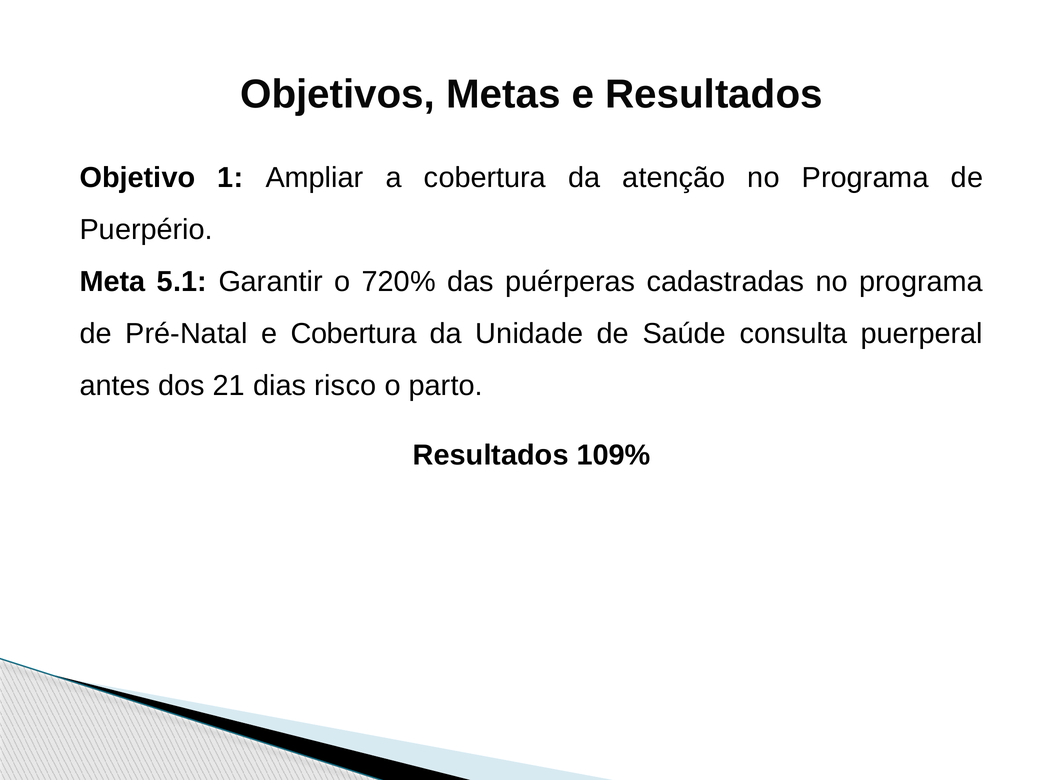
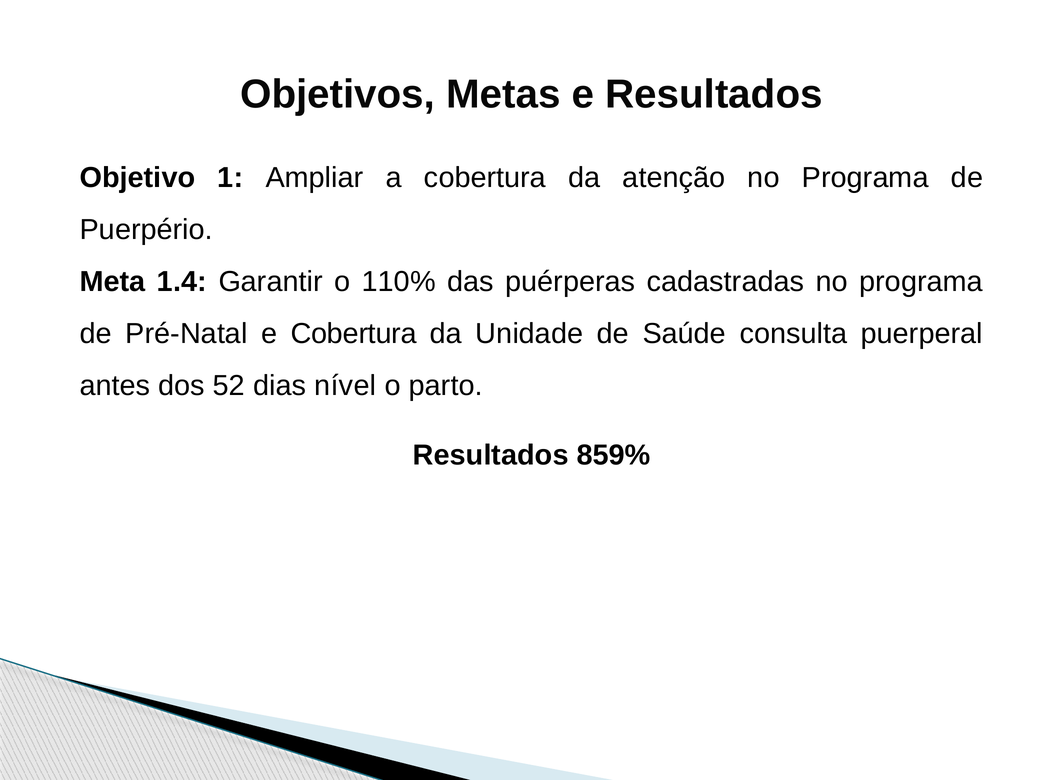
5.1: 5.1 -> 1.4
720%: 720% -> 110%
21: 21 -> 52
risco: risco -> nível
109%: 109% -> 859%
